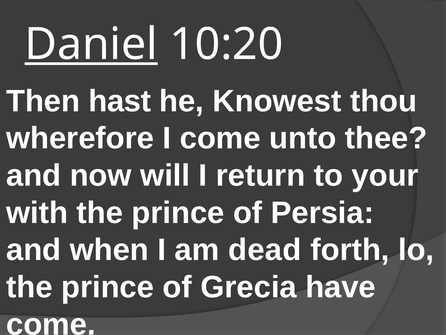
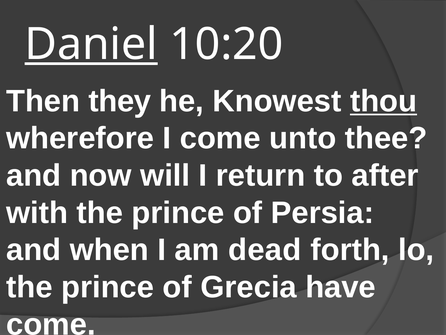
hast: hast -> they
thou underline: none -> present
your: your -> after
